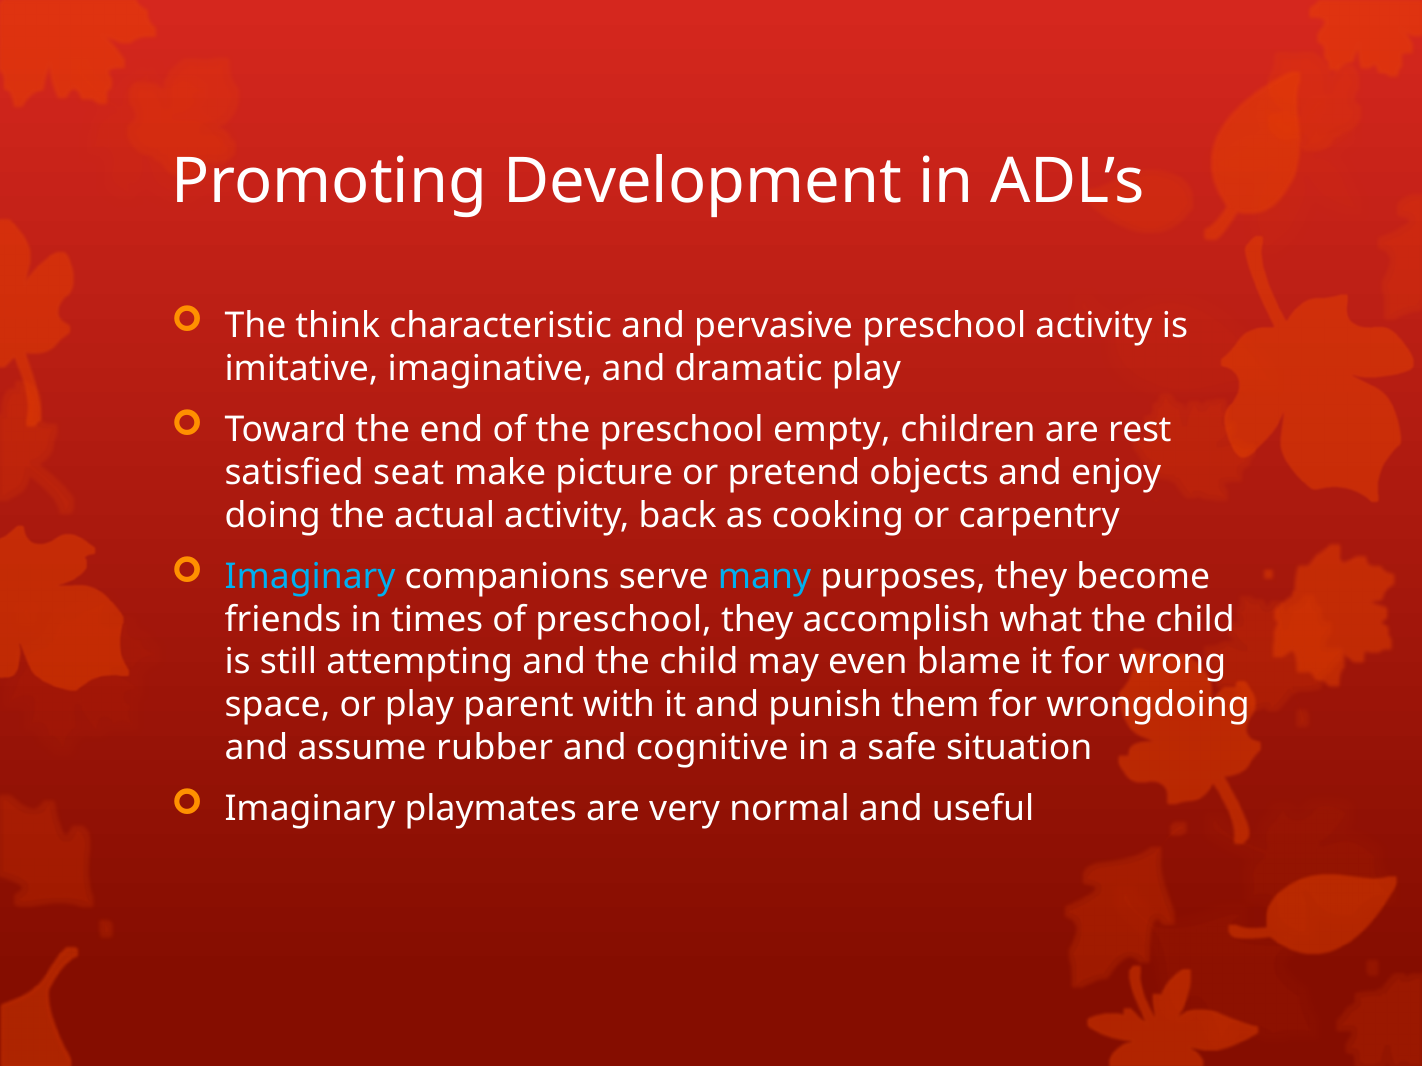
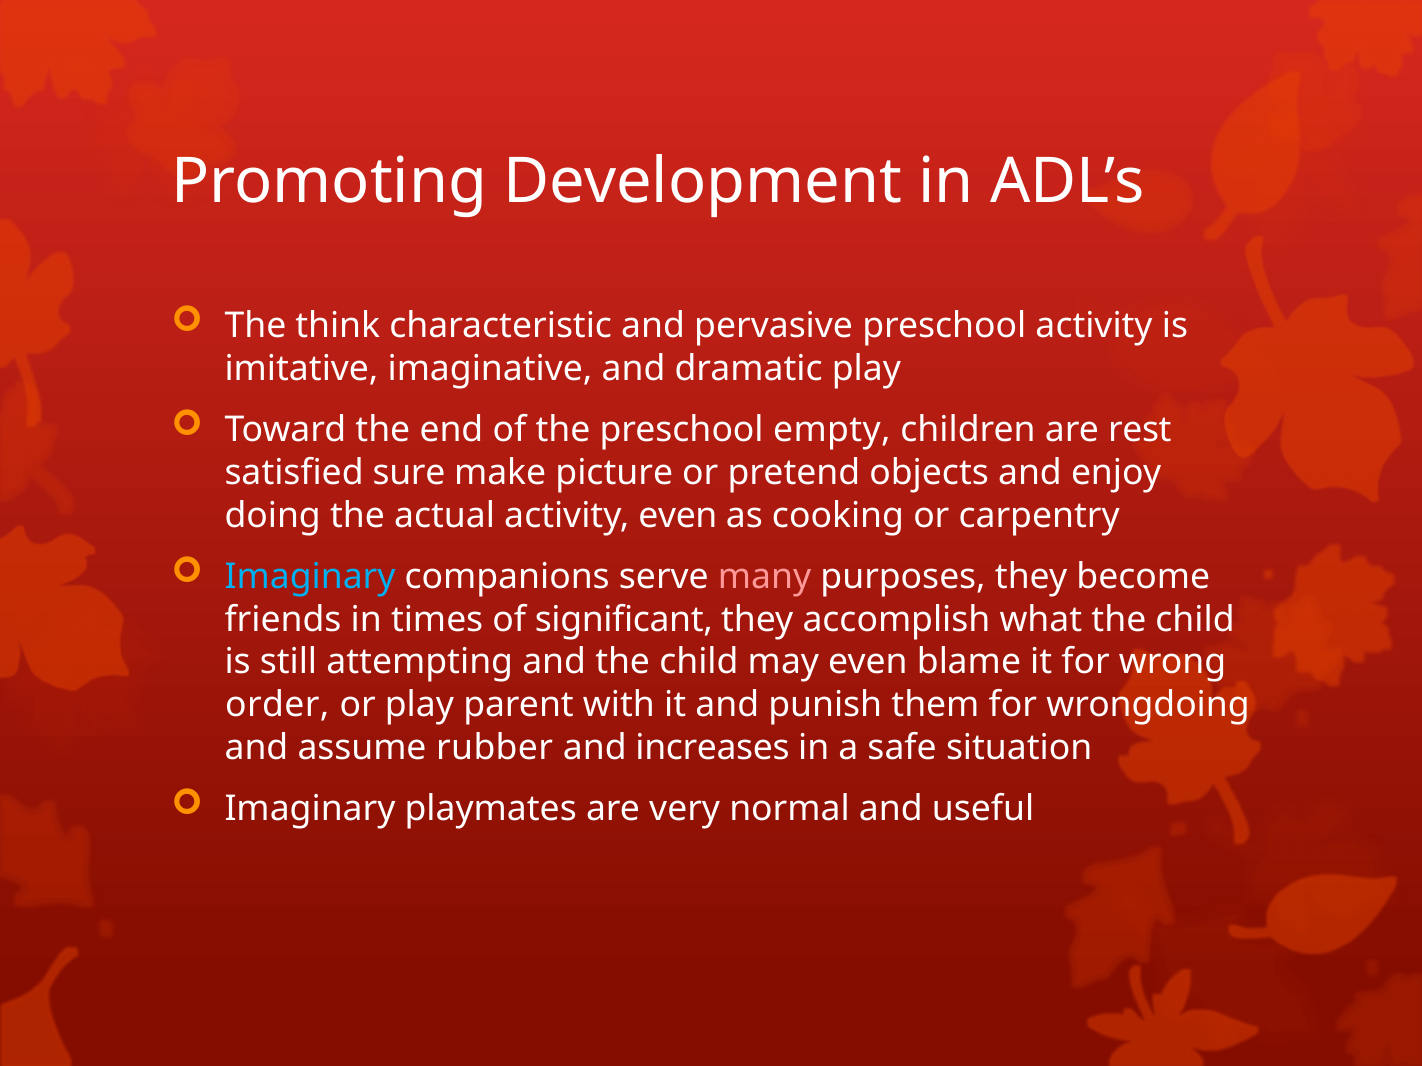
seat: seat -> sure
activity back: back -> even
many colour: light blue -> pink
of preschool: preschool -> significant
space: space -> order
cognitive: cognitive -> increases
